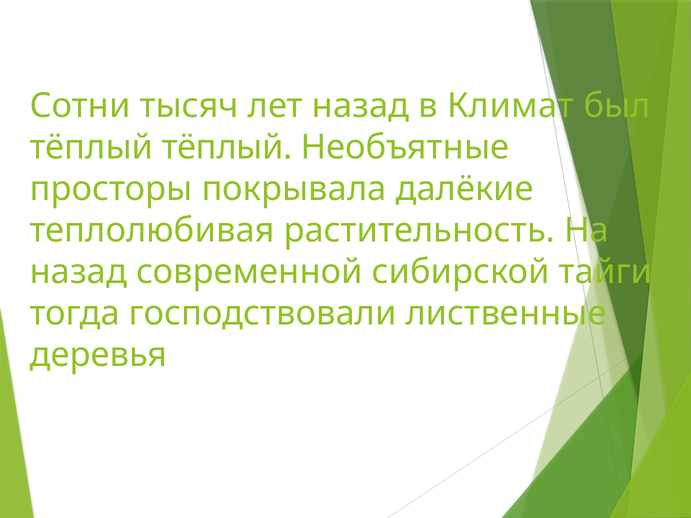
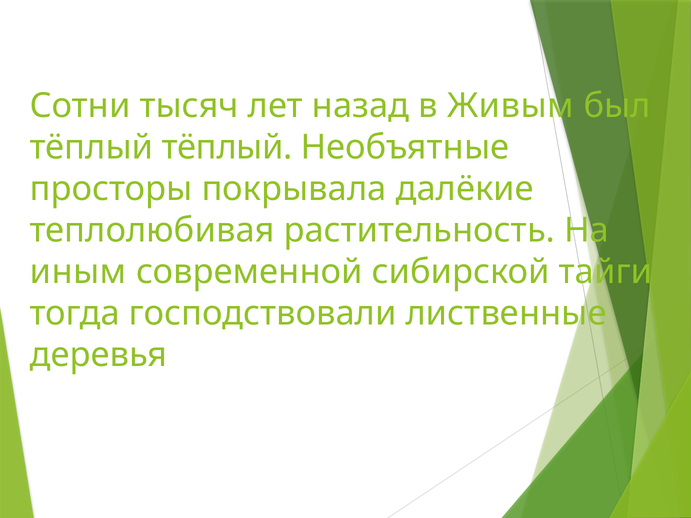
Климат: Климат -> Живым
назад at (78, 272): назад -> иным
